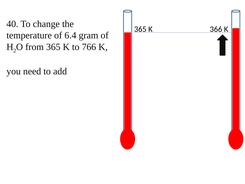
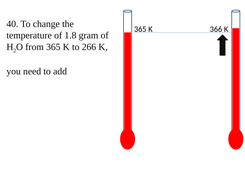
6.4: 6.4 -> 1.8
766: 766 -> 266
